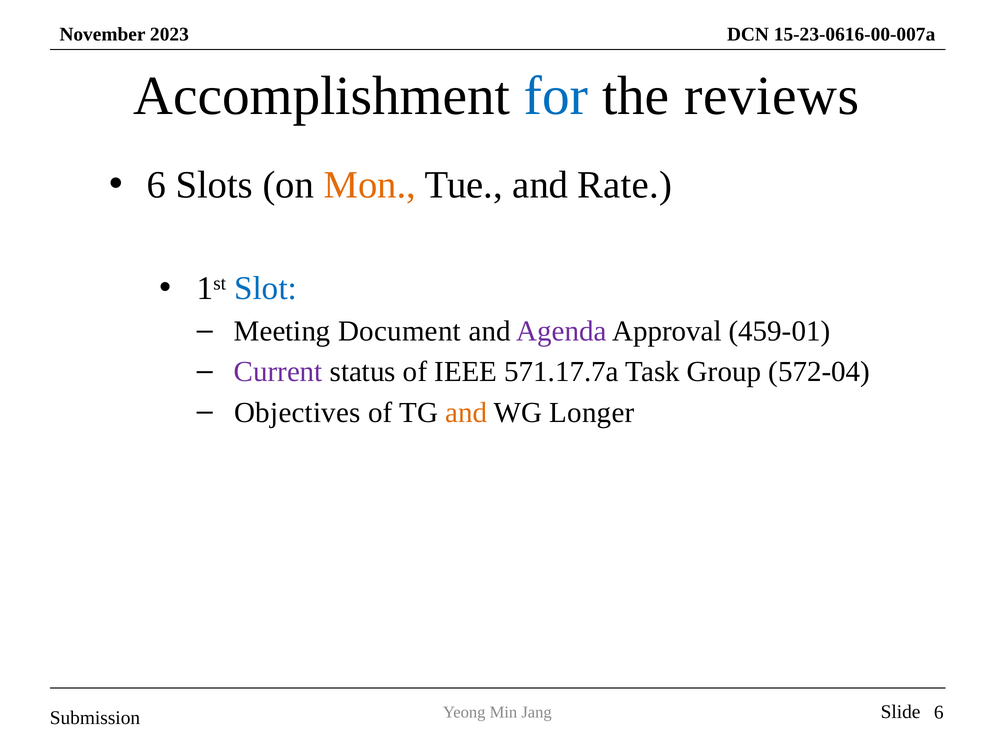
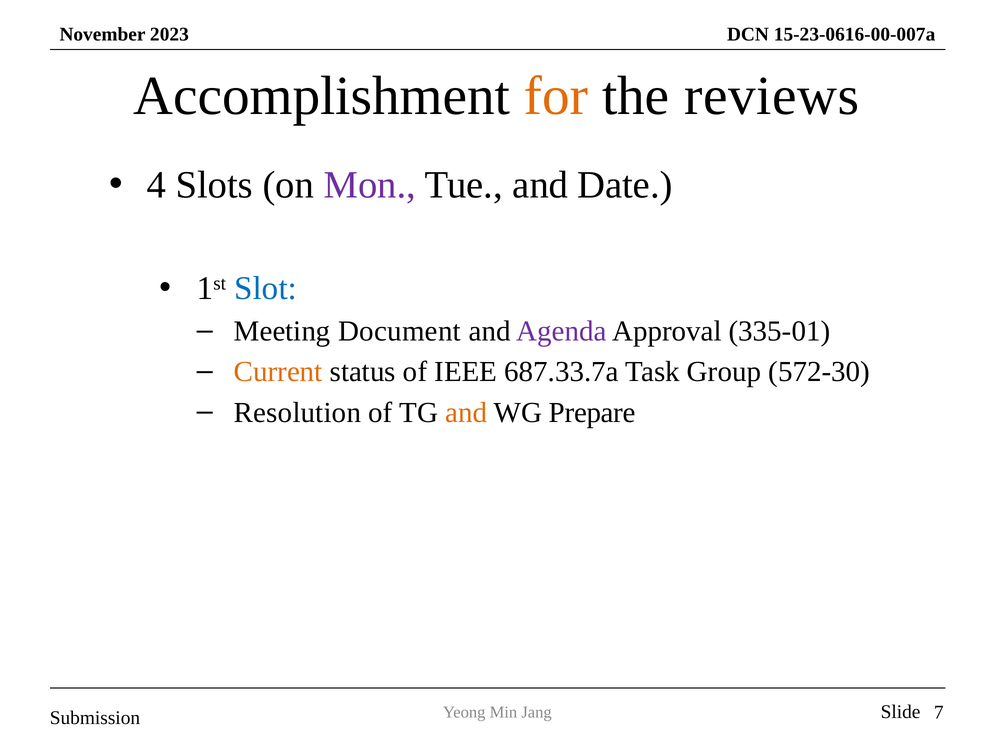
for colour: blue -> orange
6 at (156, 185): 6 -> 4
Mon colour: orange -> purple
Rate: Rate -> Date
459-01: 459-01 -> 335-01
Current colour: purple -> orange
571.17.7a: 571.17.7a -> 687.33.7a
572-04: 572-04 -> 572-30
Objectives: Objectives -> Resolution
Longer: Longer -> Prepare
6 at (939, 712): 6 -> 7
